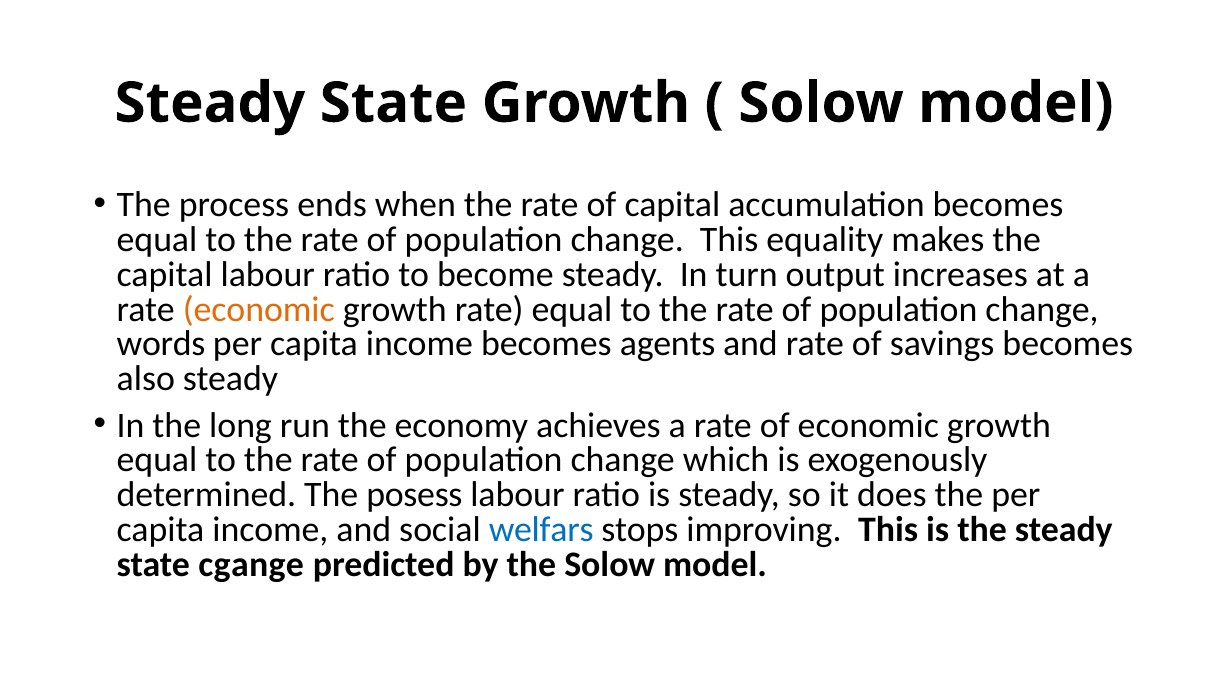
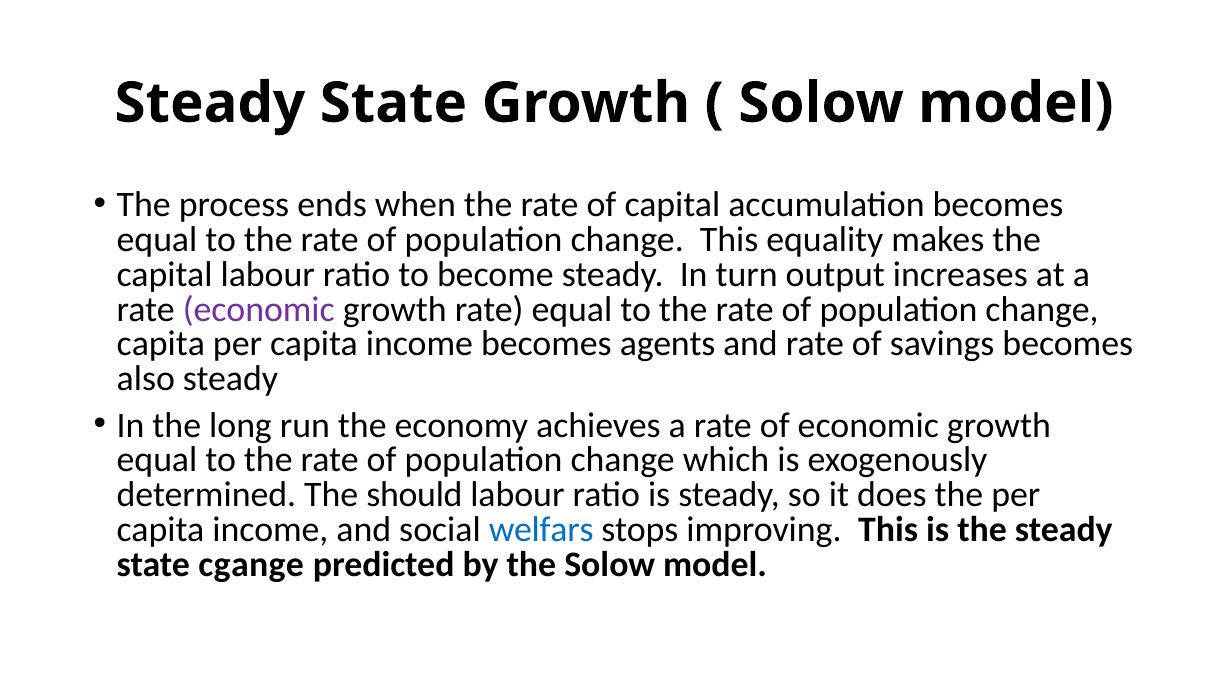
economic at (259, 309) colour: orange -> purple
words at (161, 344): words -> capita
posess: posess -> should
